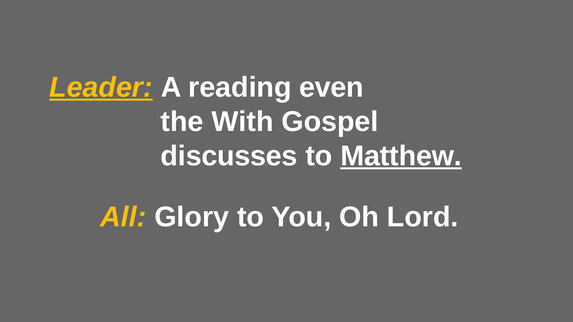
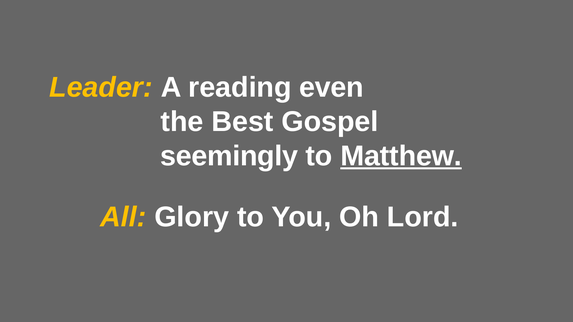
Leader underline: present -> none
With: With -> Best
discusses: discusses -> seemingly
